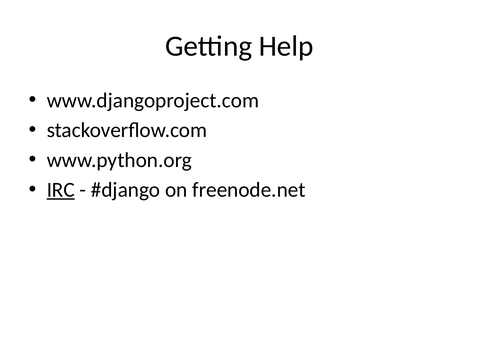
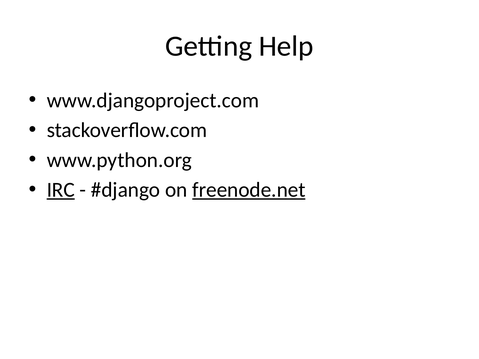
freenode.net underline: none -> present
